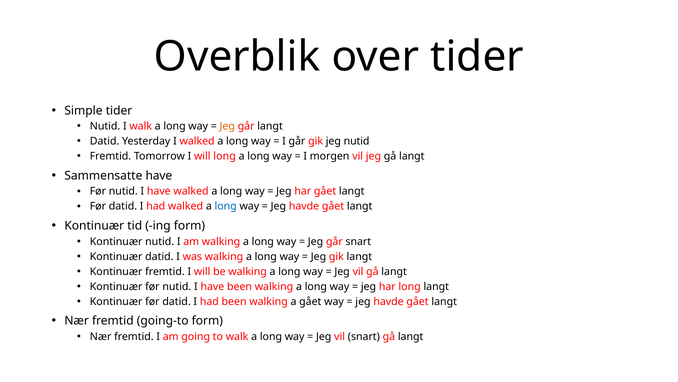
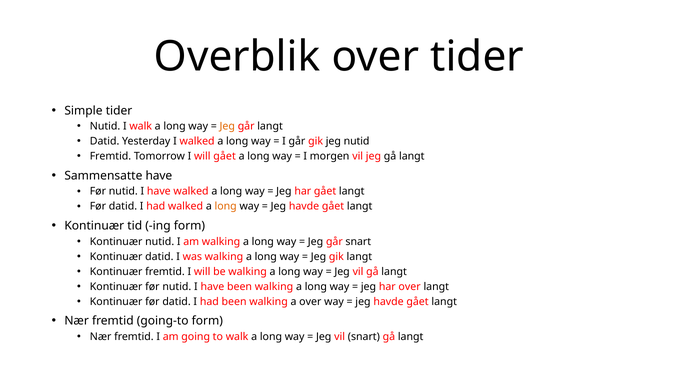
will long: long -> gået
long at (226, 206) colour: blue -> orange
har long: long -> over
a gået: gået -> over
